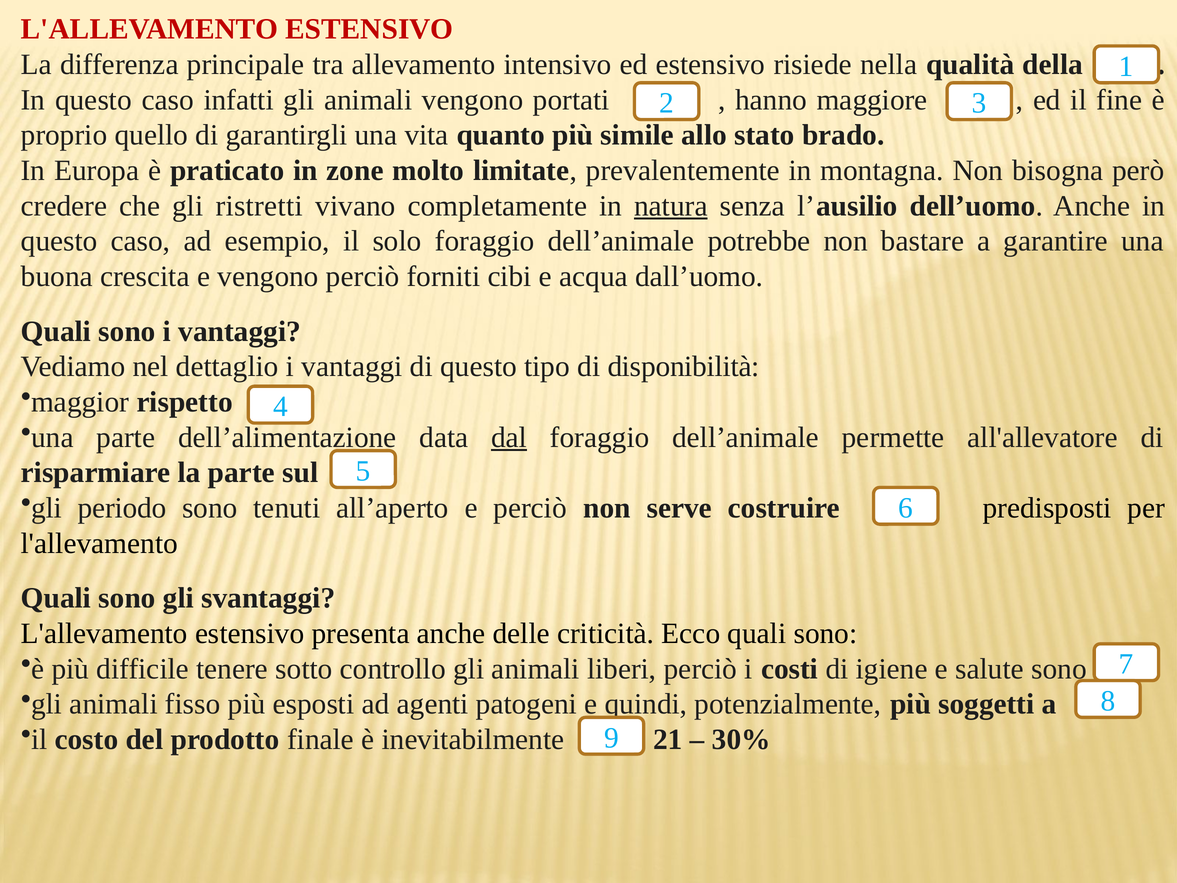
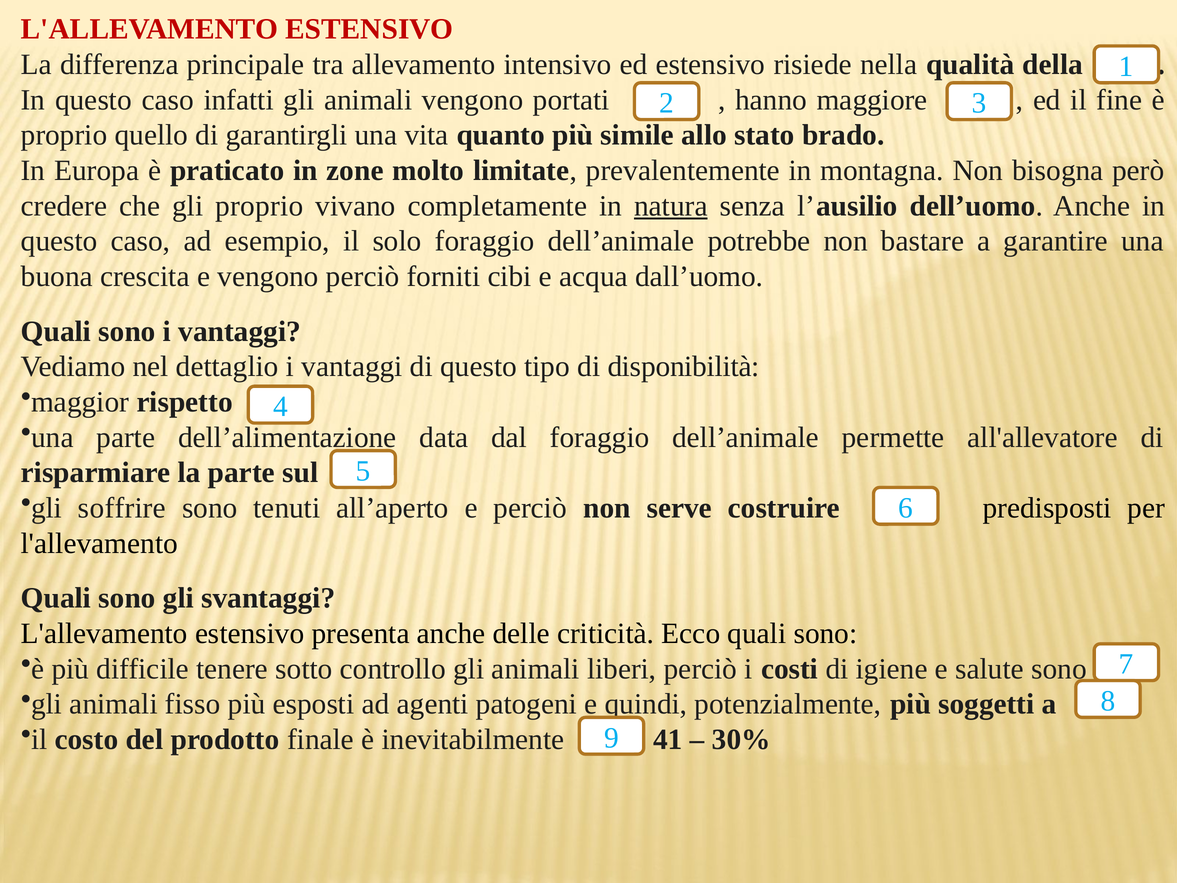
gli ristretti: ristretti -> proprio
dal underline: present -> none
periodo: periodo -> soffrire
21: 21 -> 41
